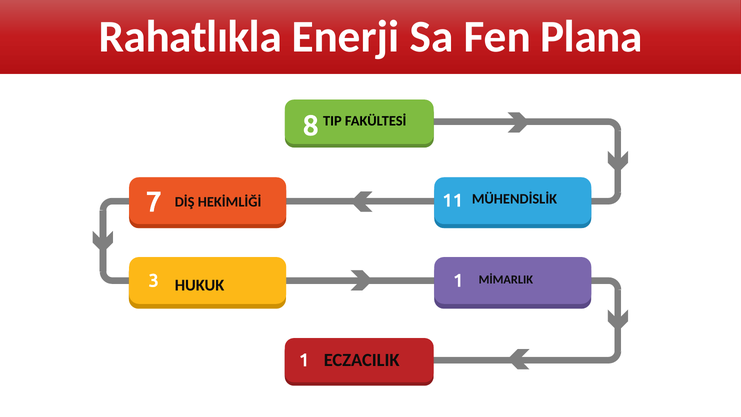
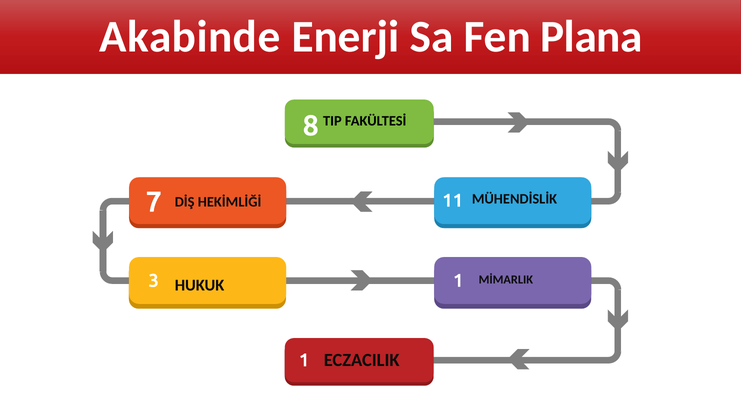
Rahatlıkla: Rahatlıkla -> Akabinde
